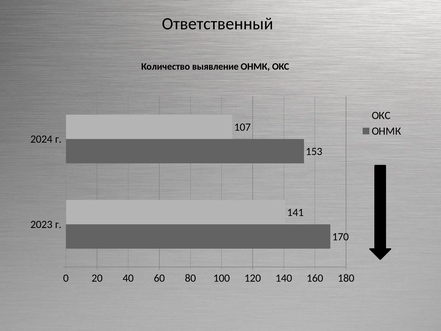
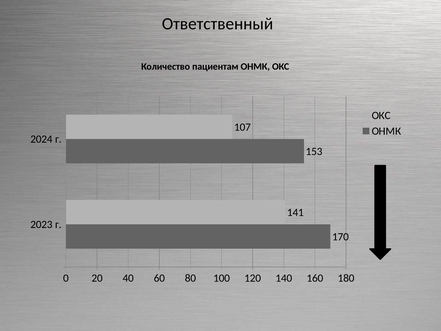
выявление: выявление -> пациентам
